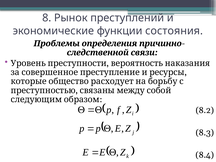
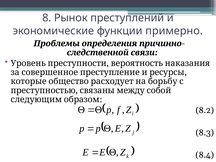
состояния: состояния -> примерно
